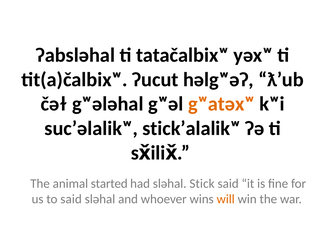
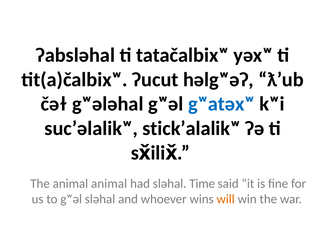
gʷatəxʷ colour: orange -> blue
animal started: started -> animal
Stick: Stick -> Time
to said: said -> gʷəl
